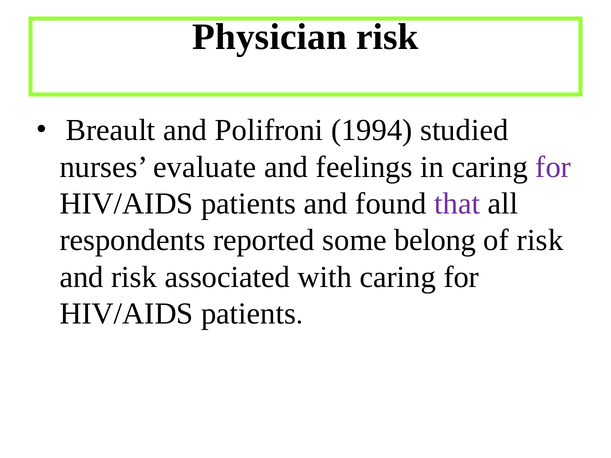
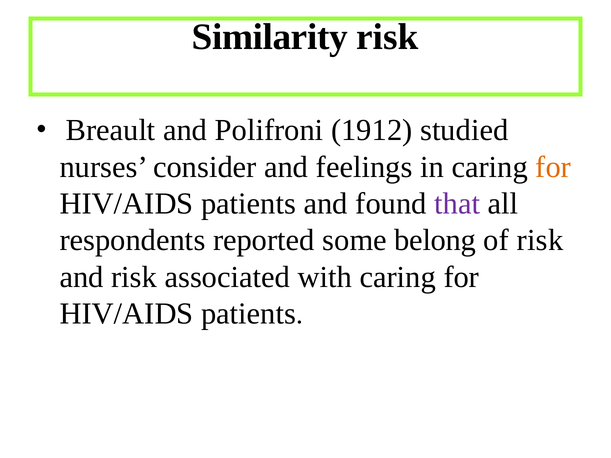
Physician: Physician -> Similarity
1994: 1994 -> 1912
evaluate: evaluate -> consider
for at (553, 167) colour: purple -> orange
